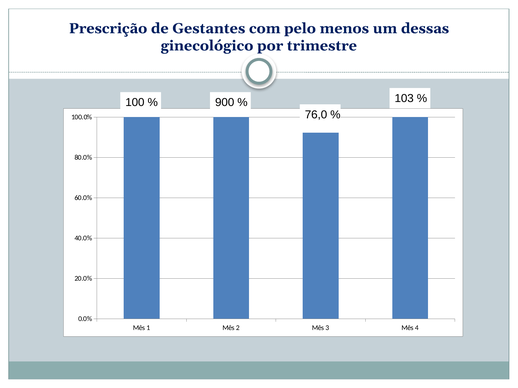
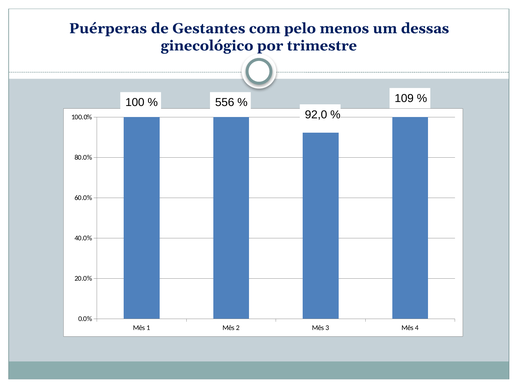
Prescrição: Prescrição -> Puérperas
900: 900 -> 556
103: 103 -> 109
76,0: 76,0 -> 92,0
